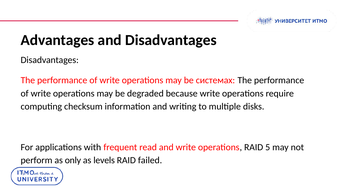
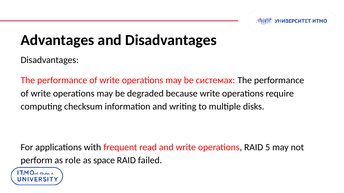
only: only -> role
levels: levels -> space
